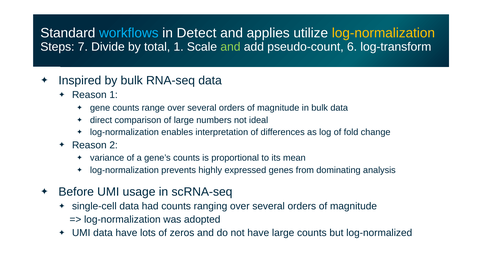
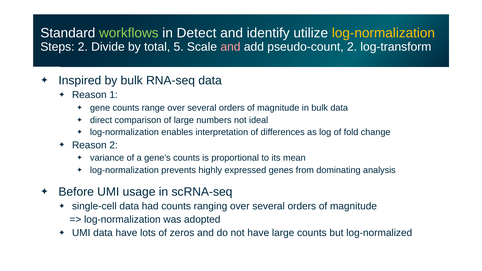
workflows colour: light blue -> light green
applies: applies -> identify
Steps 7: 7 -> 2
total 1: 1 -> 5
and at (230, 47) colour: light green -> pink
pseudo-count 6: 6 -> 2
